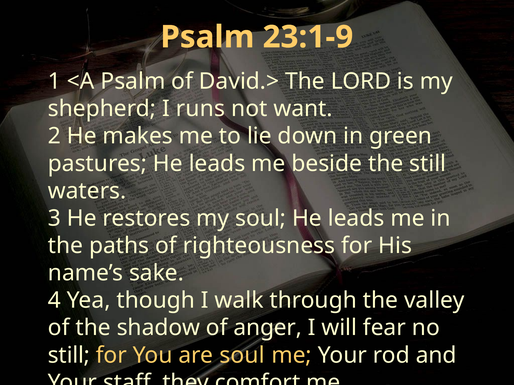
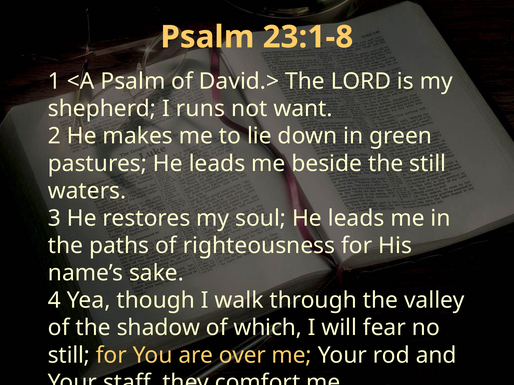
23:1-9: 23:1-9 -> 23:1-8
anger: anger -> which
are soul: soul -> over
